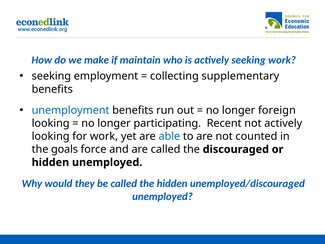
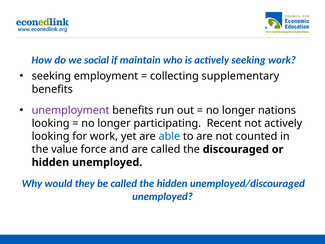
make: make -> social
unemployment colour: blue -> purple
foreign: foreign -> nations
goals: goals -> value
